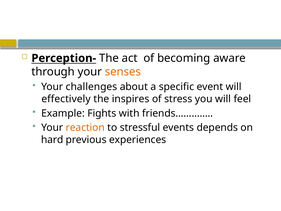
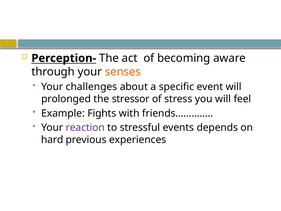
effectively: effectively -> prolonged
inspires: inspires -> stressor
reaction colour: orange -> purple
